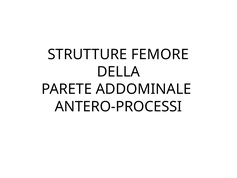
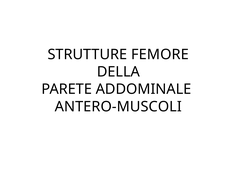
ANTERO-PROCESSI: ANTERO-PROCESSI -> ANTERO-MUSCOLI
